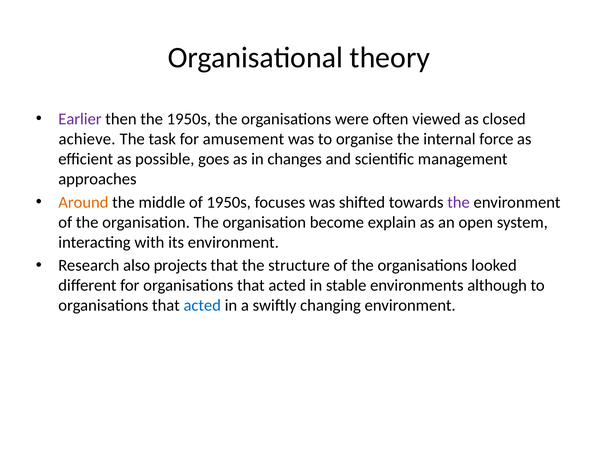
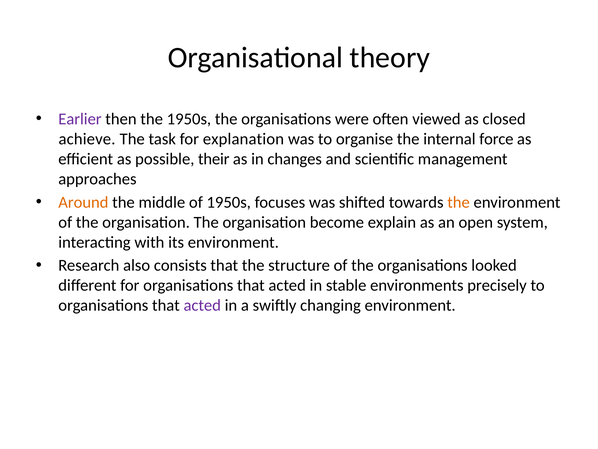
amusement: amusement -> explanation
goes: goes -> their
the at (459, 202) colour: purple -> orange
projects: projects -> consists
although: although -> precisely
acted at (202, 305) colour: blue -> purple
